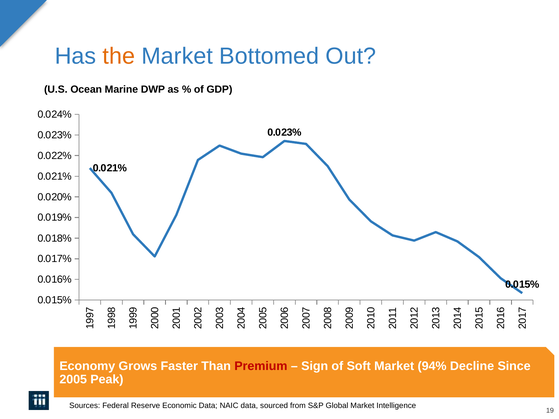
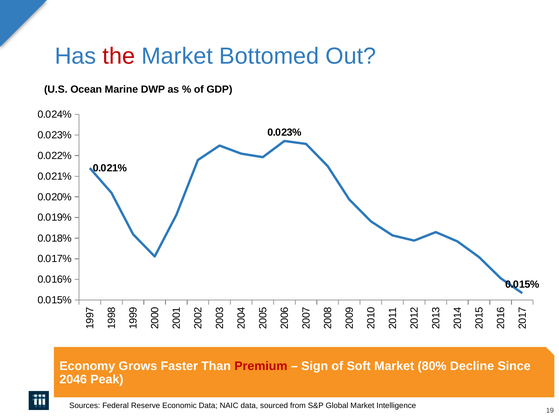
the colour: orange -> red
94%: 94% -> 80%
2005: 2005 -> 2046
